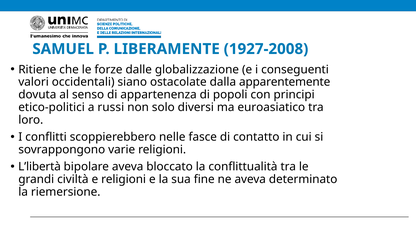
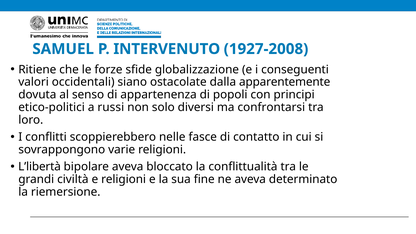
LIBERAMENTE: LIBERAMENTE -> INTERVENUTO
dalle: dalle -> sfide
euroasiatico: euroasiatico -> confrontarsi
